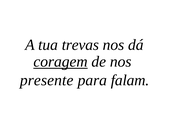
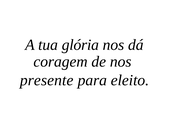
trevas: trevas -> glória
coragem underline: present -> none
falam: falam -> eleito
